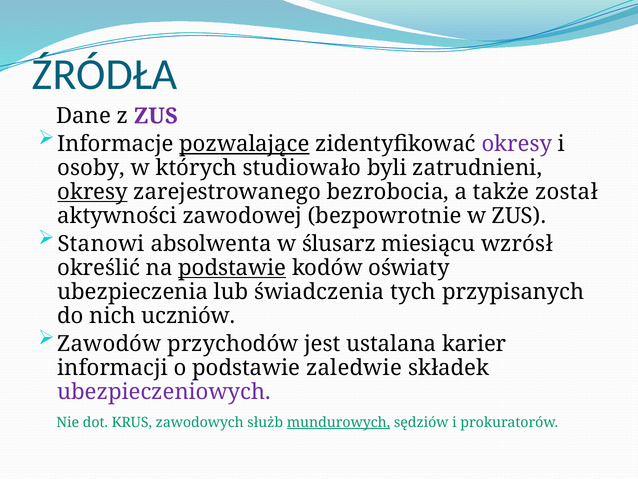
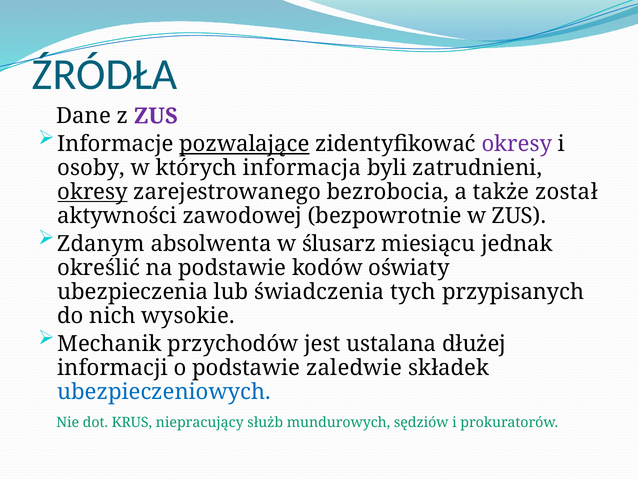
studiowało: studiowało -> informacja
Stanowi: Stanowi -> Zdanym
wzrósł: wzrósł -> jednak
podstawie at (232, 268) underline: present -> none
uczniów: uczniów -> wysokie
Zawodów: Zawodów -> Mechanik
karier: karier -> dłużej
ubezpieczeniowych colour: purple -> blue
zawodowych: zawodowych -> niepracujący
mundurowych underline: present -> none
